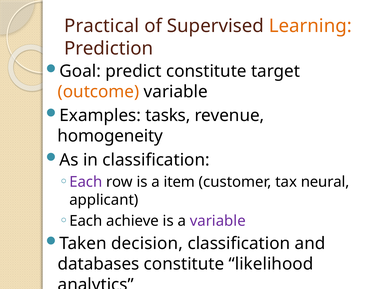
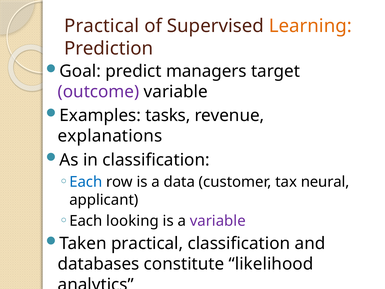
predict constitute: constitute -> managers
outcome colour: orange -> purple
homogeneity: homogeneity -> explanations
Each at (86, 182) colour: purple -> blue
item: item -> data
achieve: achieve -> looking
Taken decision: decision -> practical
